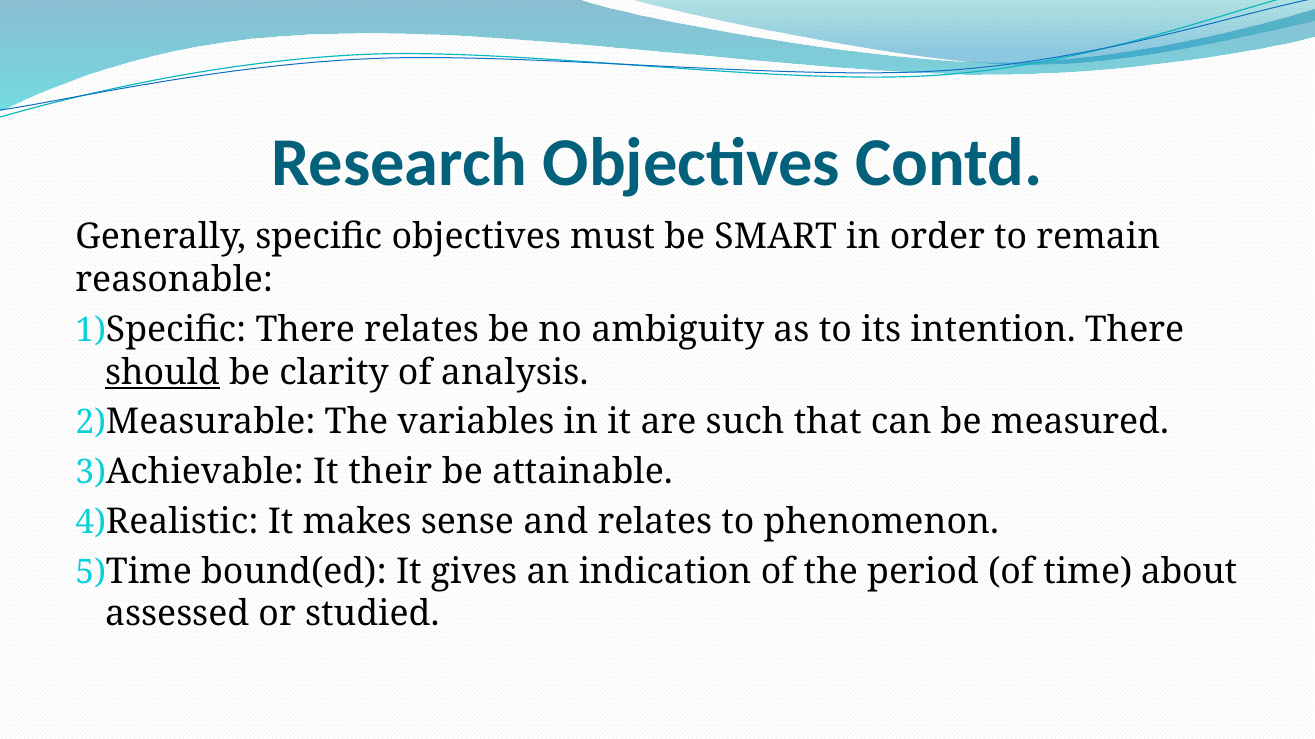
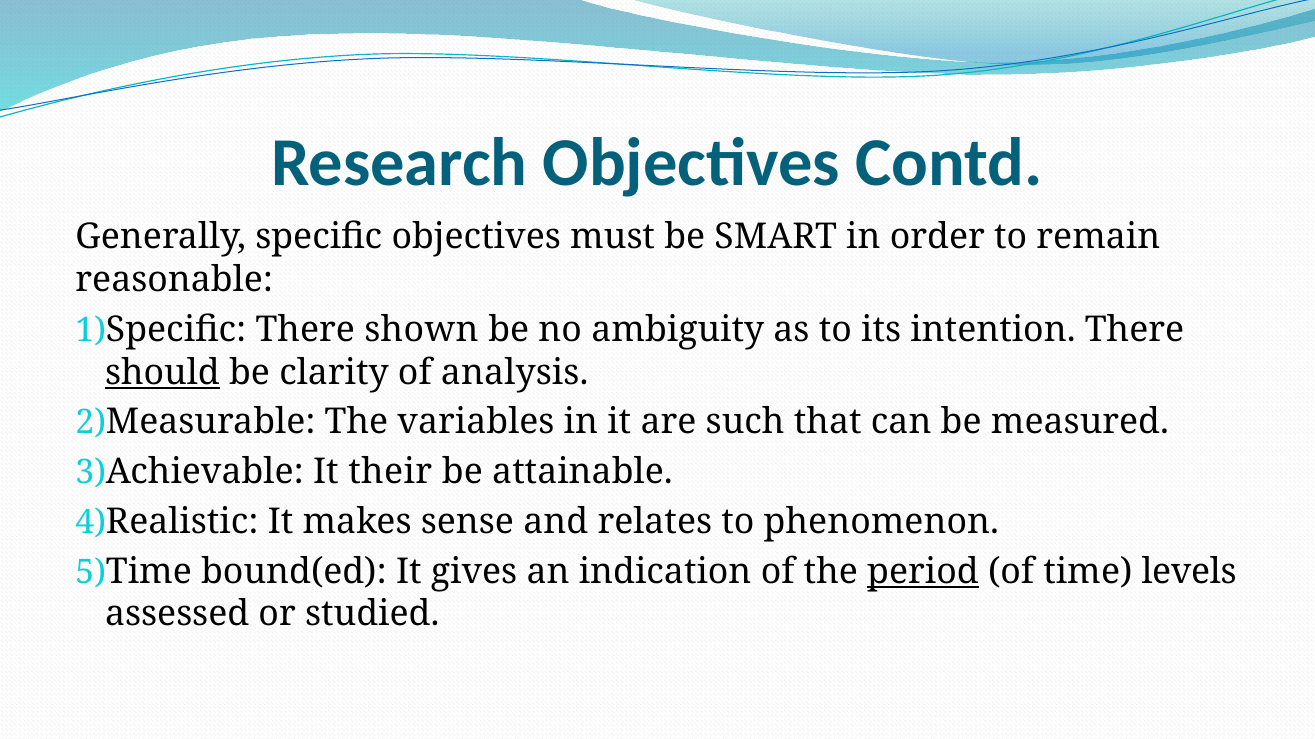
There relates: relates -> shown
period underline: none -> present
about: about -> levels
